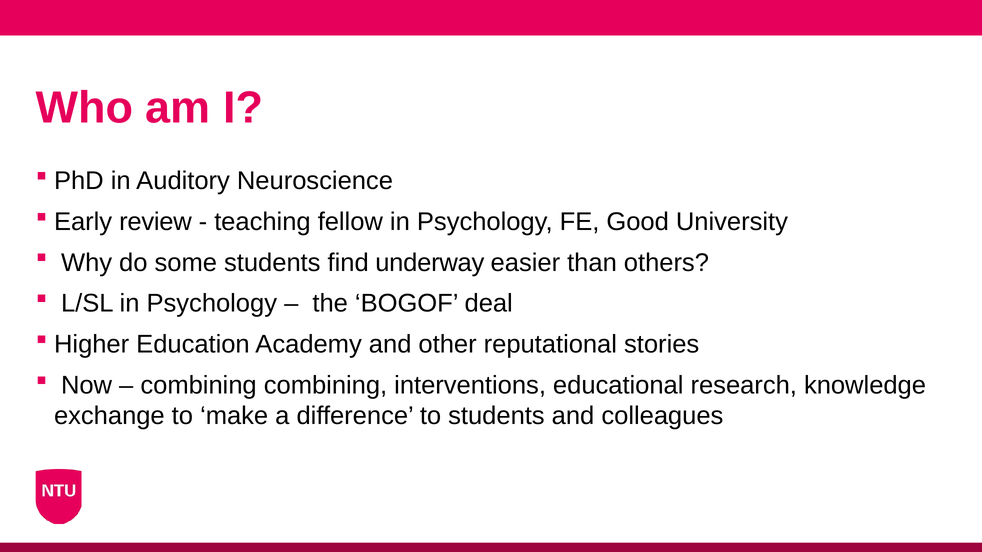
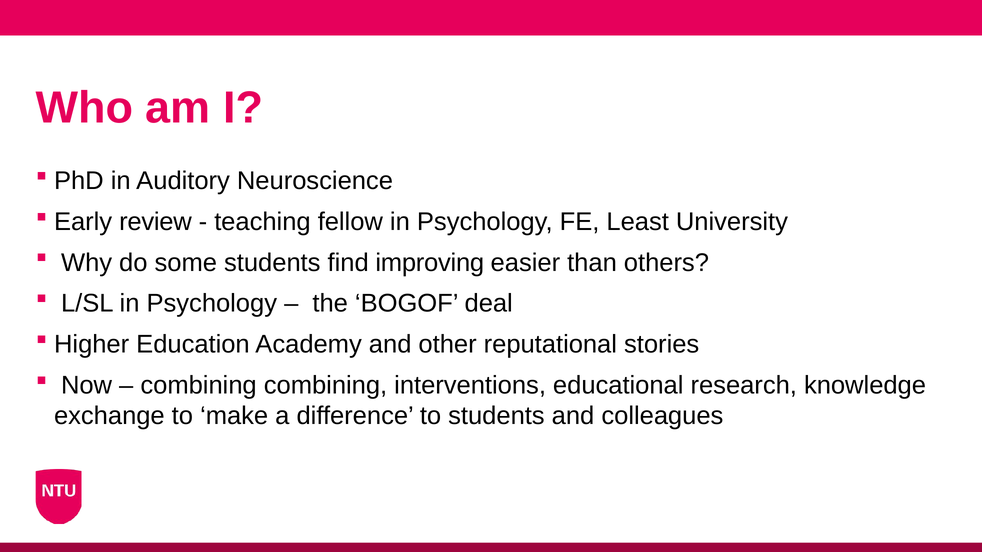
Good: Good -> Least
underway: underway -> improving
